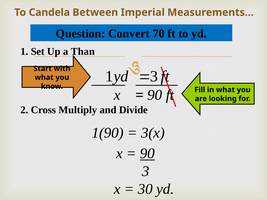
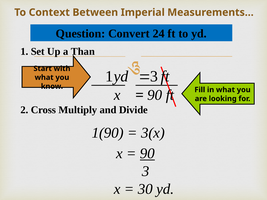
Candela: Candela -> Context
70: 70 -> 24
